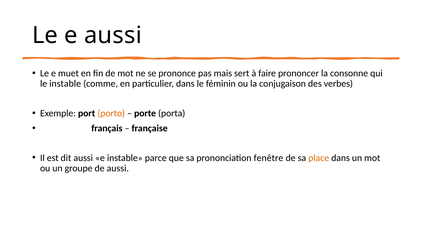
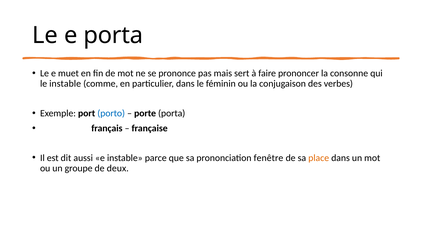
e aussi: aussi -> porta
porto colour: orange -> blue
de aussi: aussi -> deux
